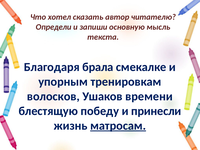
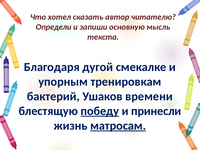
брала: брала -> дугой
волосков: волосков -> бактерий
победу underline: none -> present
